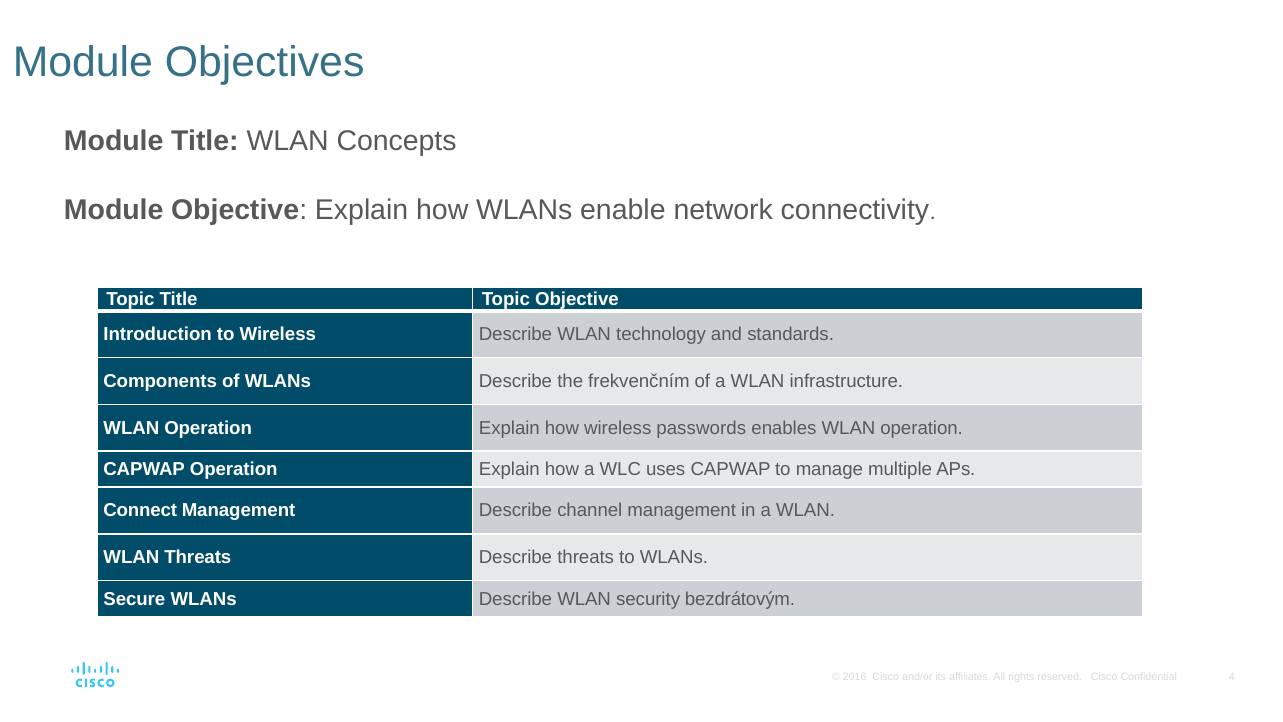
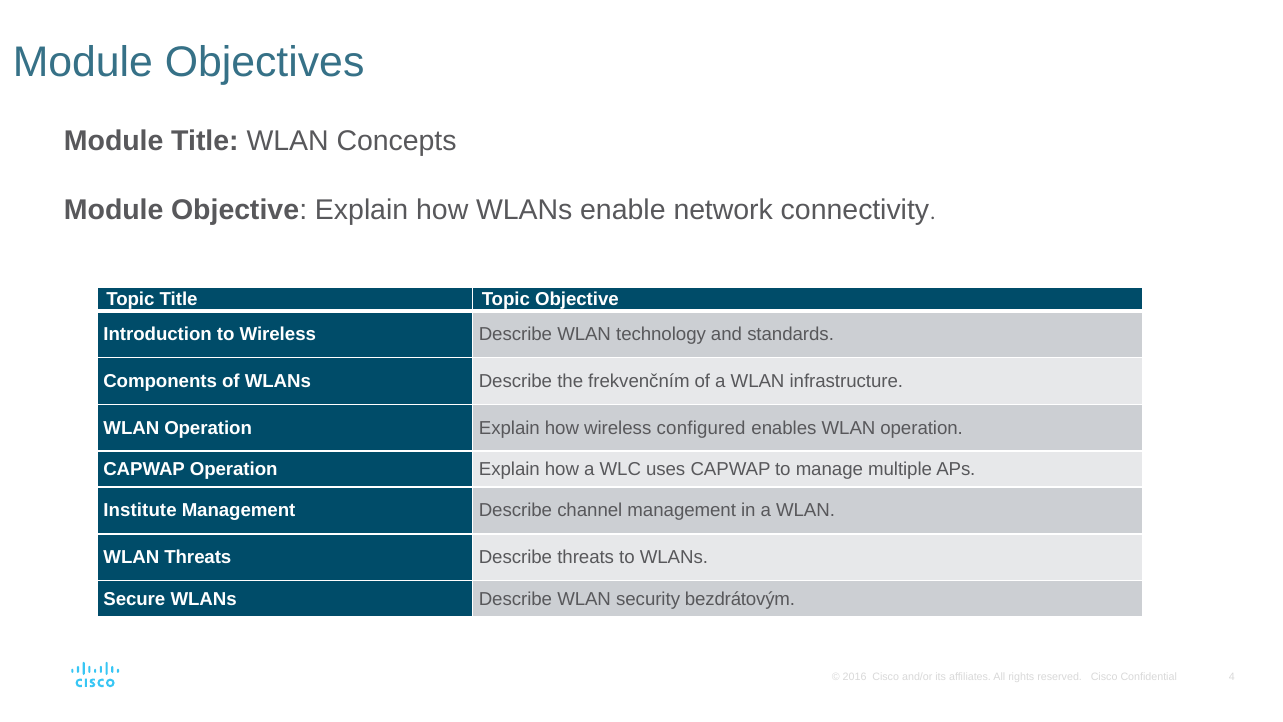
passwords: passwords -> configured
Connect: Connect -> Institute
